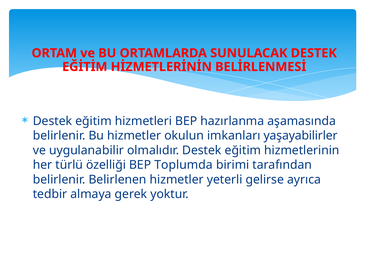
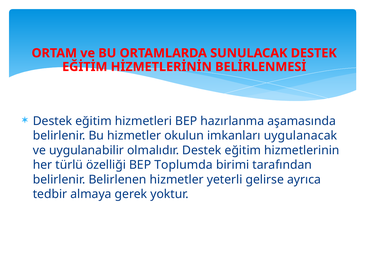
yaşayabilirler: yaşayabilirler -> uygulanacak
